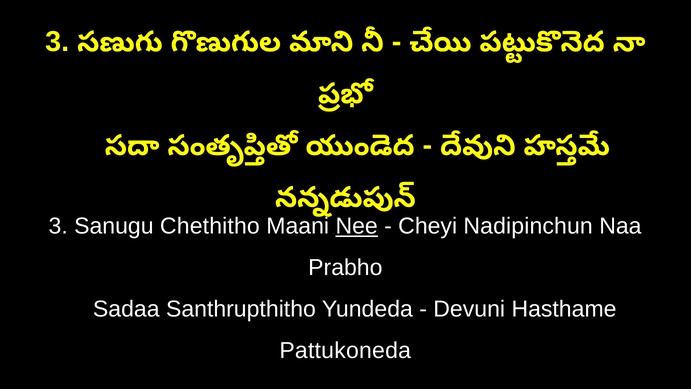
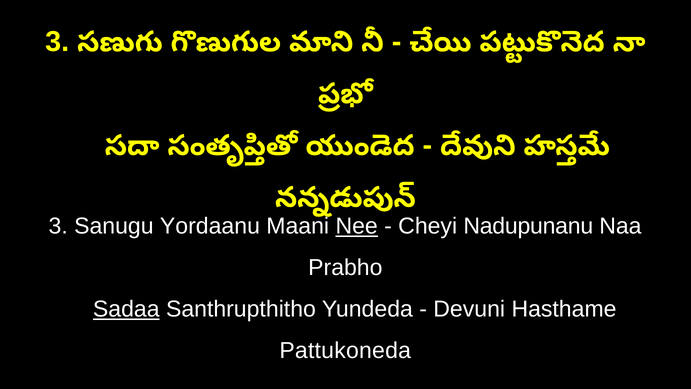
Chethitho: Chethitho -> Yordaanu
Nadipinchun: Nadipinchun -> Nadupunanu
Sadaa underline: none -> present
